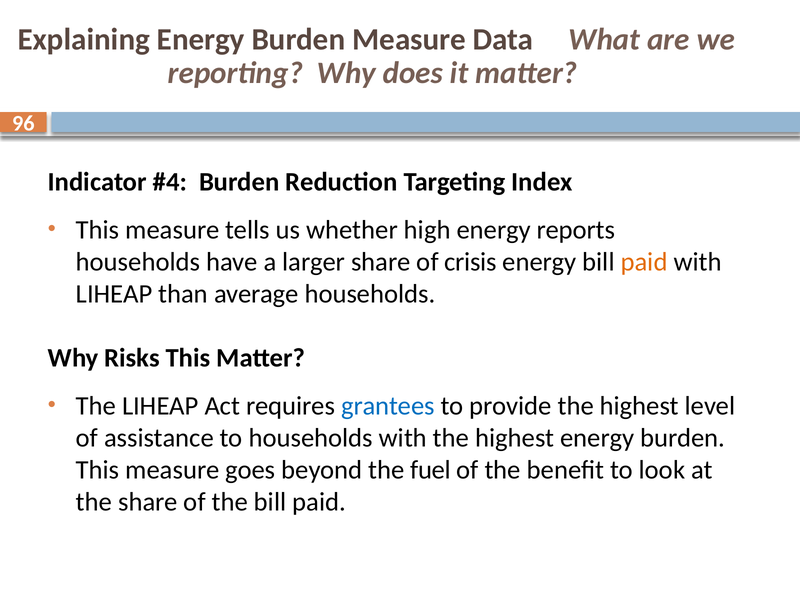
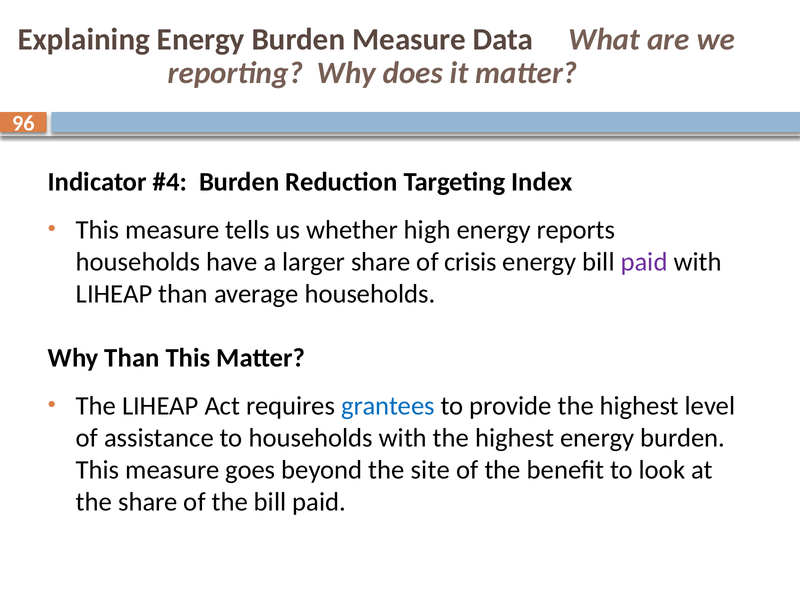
paid at (644, 262) colour: orange -> purple
Why Risks: Risks -> Than
fuel: fuel -> site
